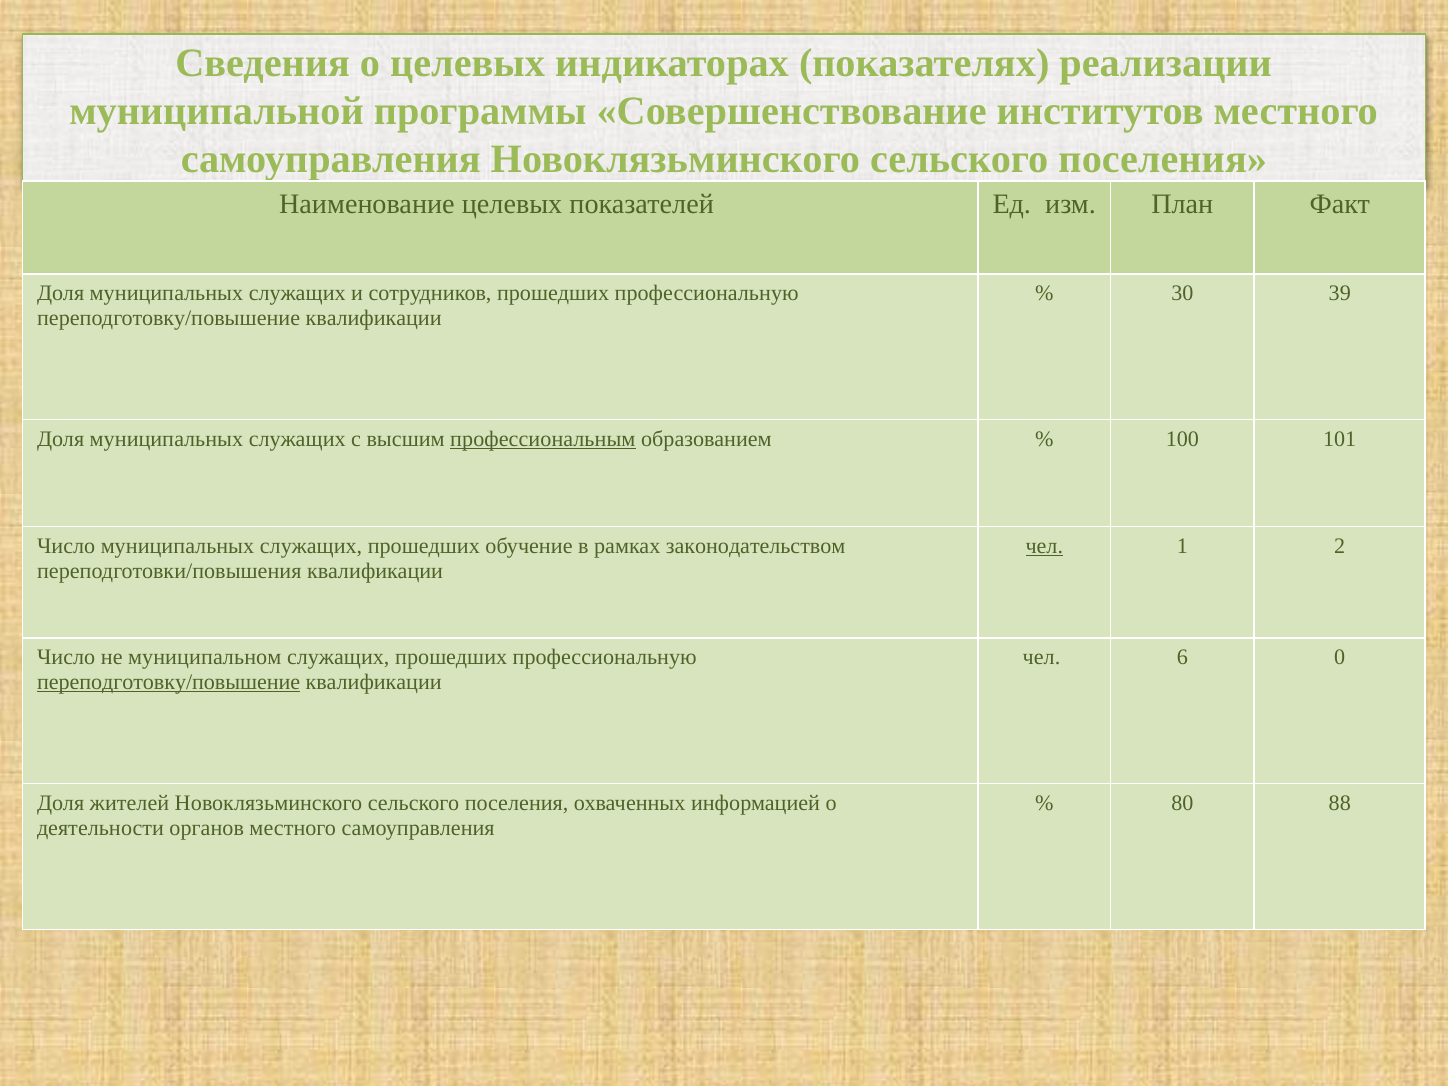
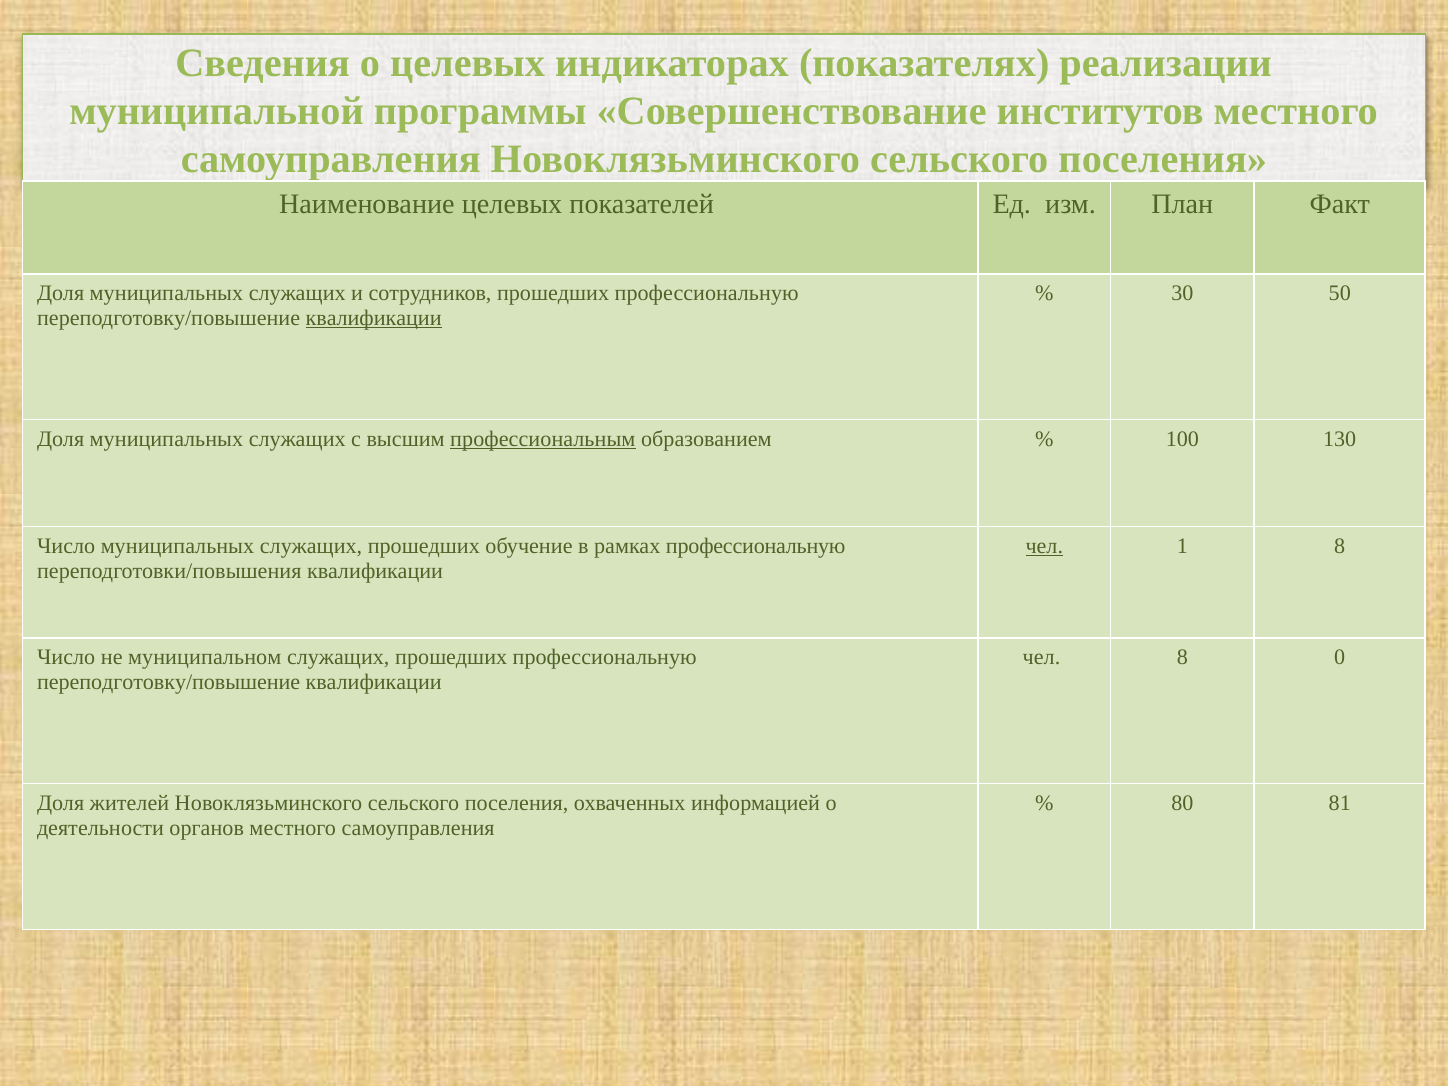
39: 39 -> 50
квалификации at (374, 318) underline: none -> present
101: 101 -> 130
рамках законодательством: законодательством -> профессиональную
1 2: 2 -> 8
чел 6: 6 -> 8
переподготовку/повышение at (169, 682) underline: present -> none
88: 88 -> 81
